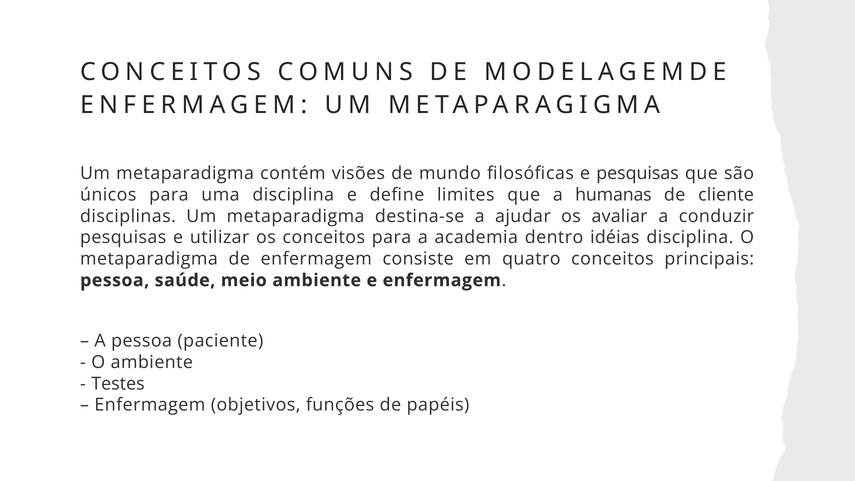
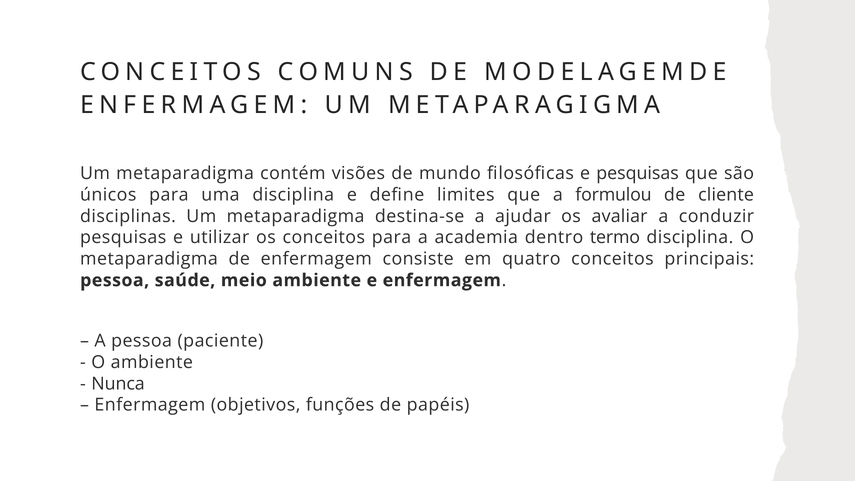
humanas: humanas -> formulou
idéias: idéias -> termo
Testes: Testes -> Nunca
